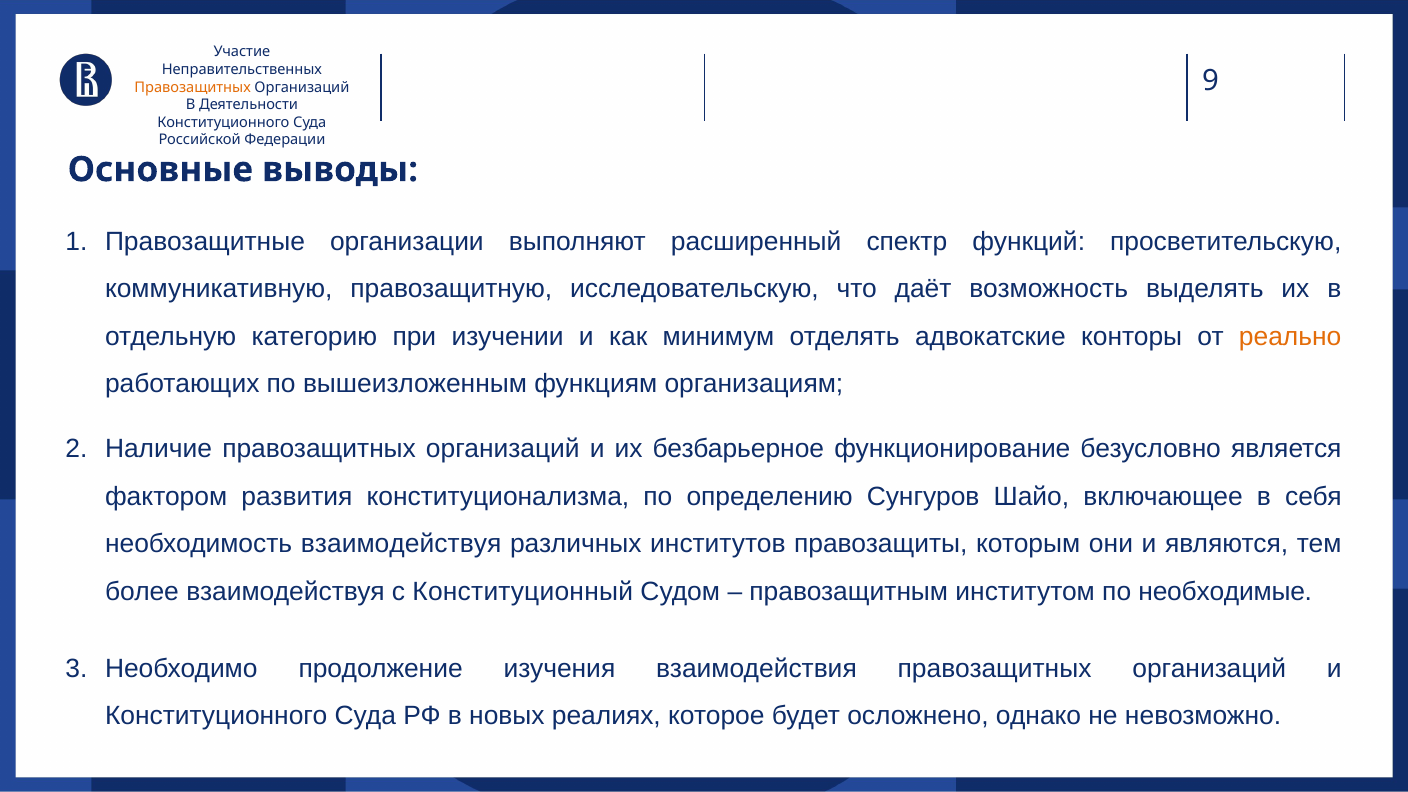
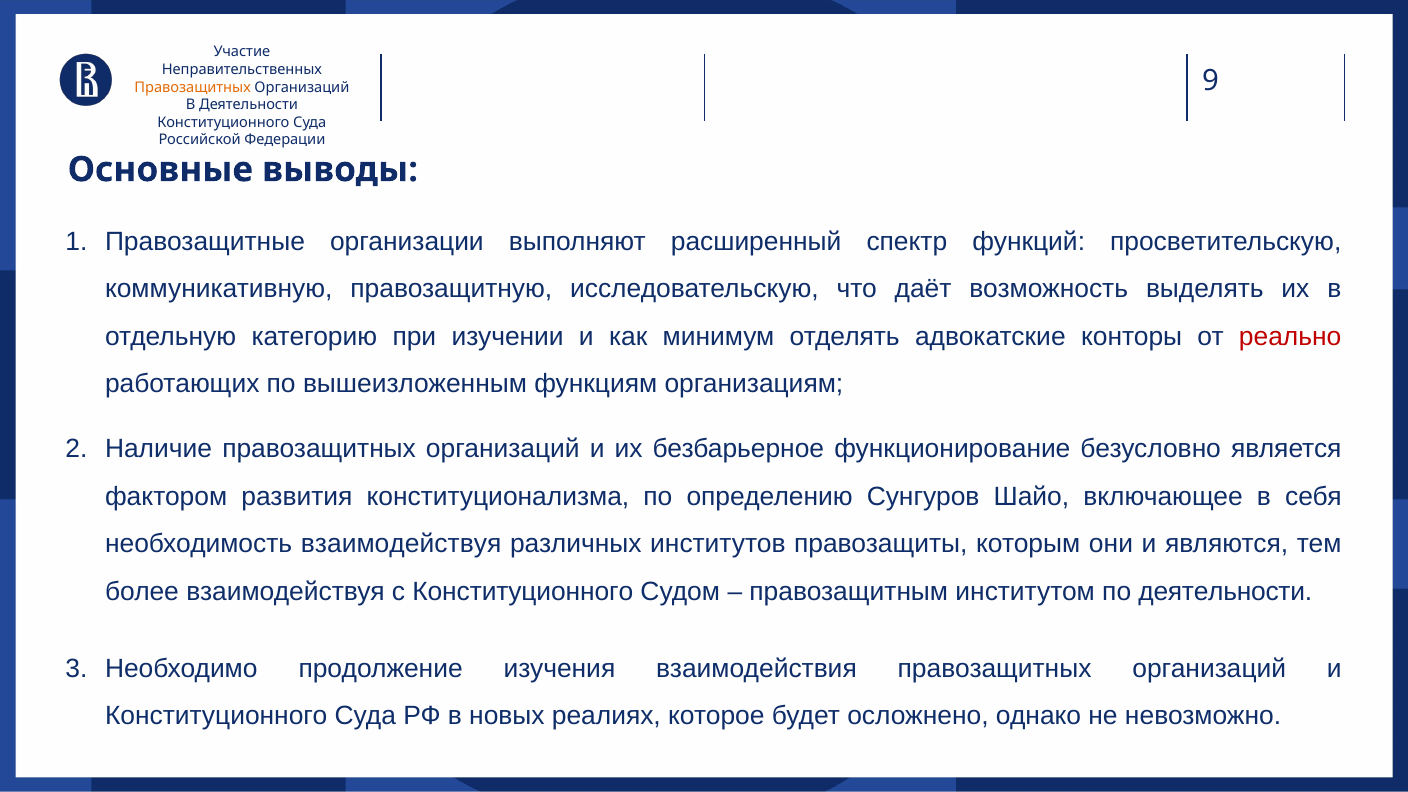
реально colour: orange -> red
с Конституционный: Конституционный -> Конституционного
по необходимые: необходимые -> деятельности
